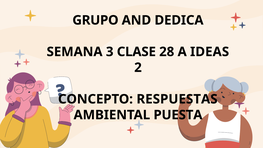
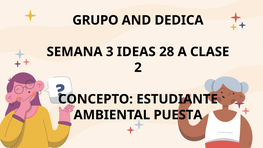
CLASE: CLASE -> IDEAS
IDEAS: IDEAS -> CLASE
RESPUESTAS: RESPUESTAS -> ESTUDIANTE
